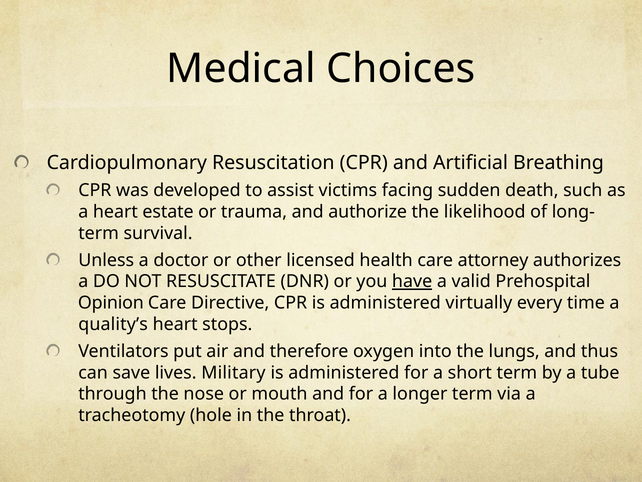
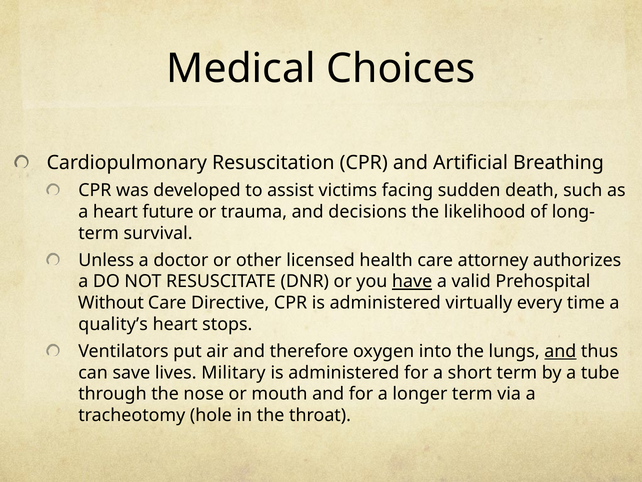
estate: estate -> future
authorize: authorize -> decisions
Opinion: Opinion -> Without
and at (560, 351) underline: none -> present
